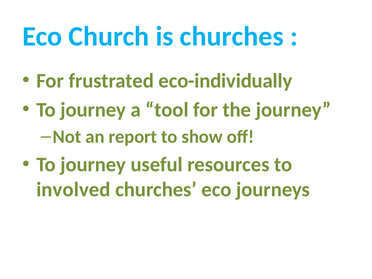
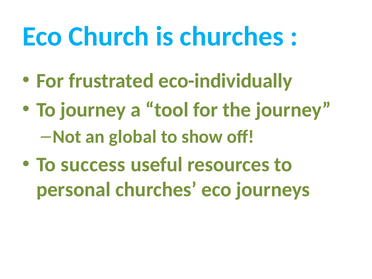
report: report -> global
journey at (93, 165): journey -> success
involved: involved -> personal
